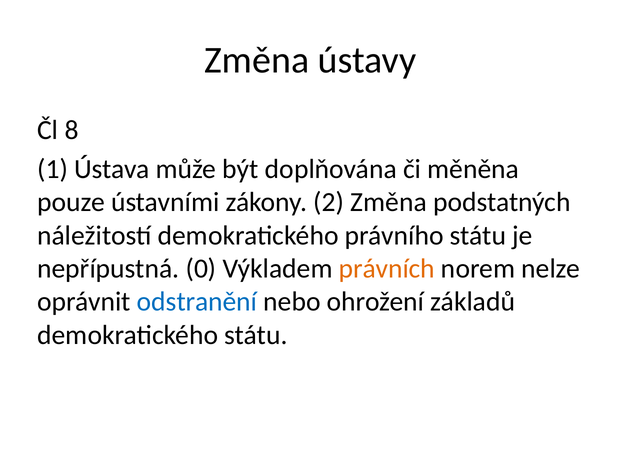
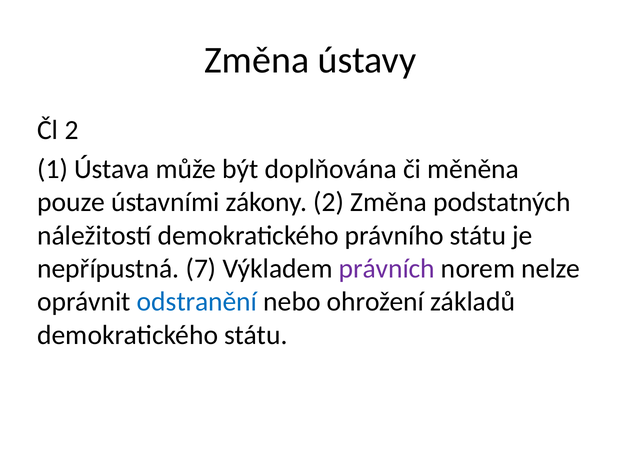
Čl 8: 8 -> 2
0: 0 -> 7
právních colour: orange -> purple
